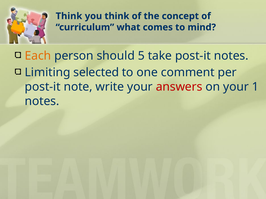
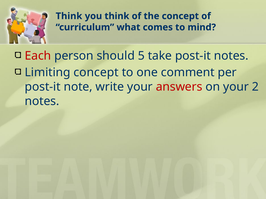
Each colour: orange -> red
Limiting selected: selected -> concept
1: 1 -> 2
